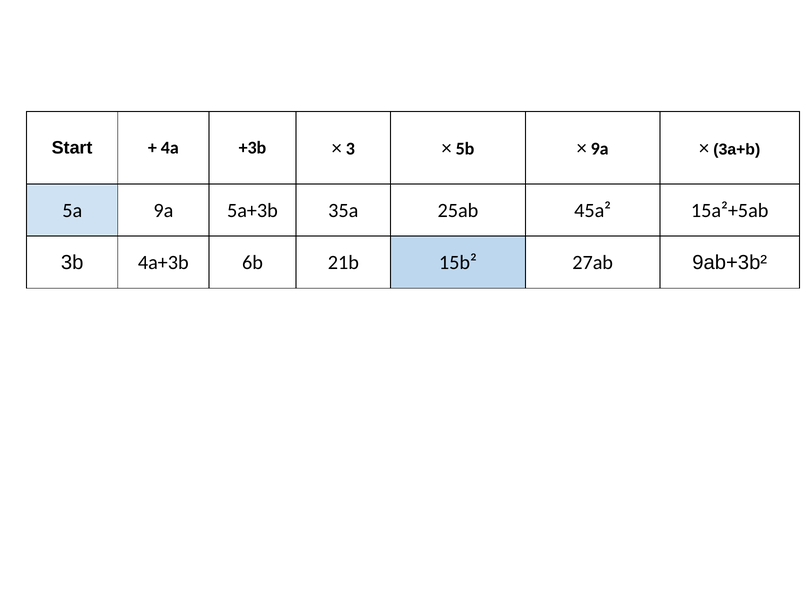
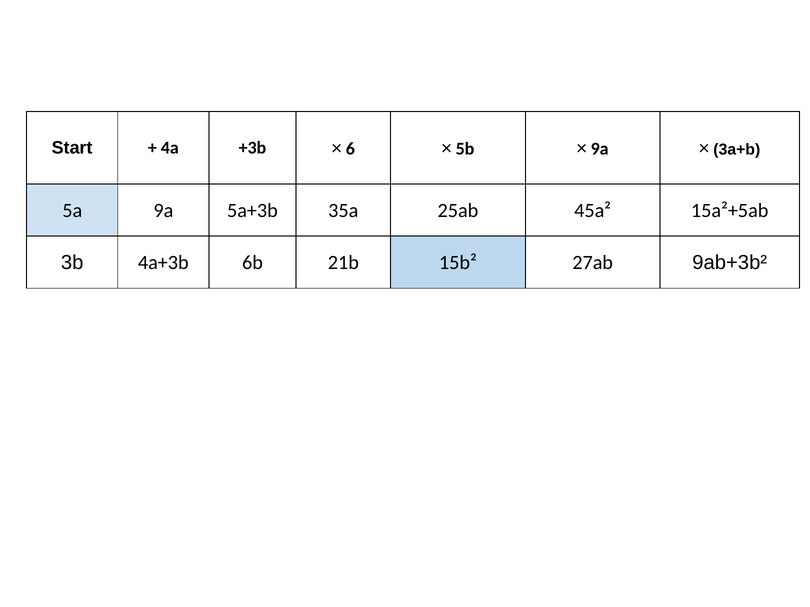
3: 3 -> 6
